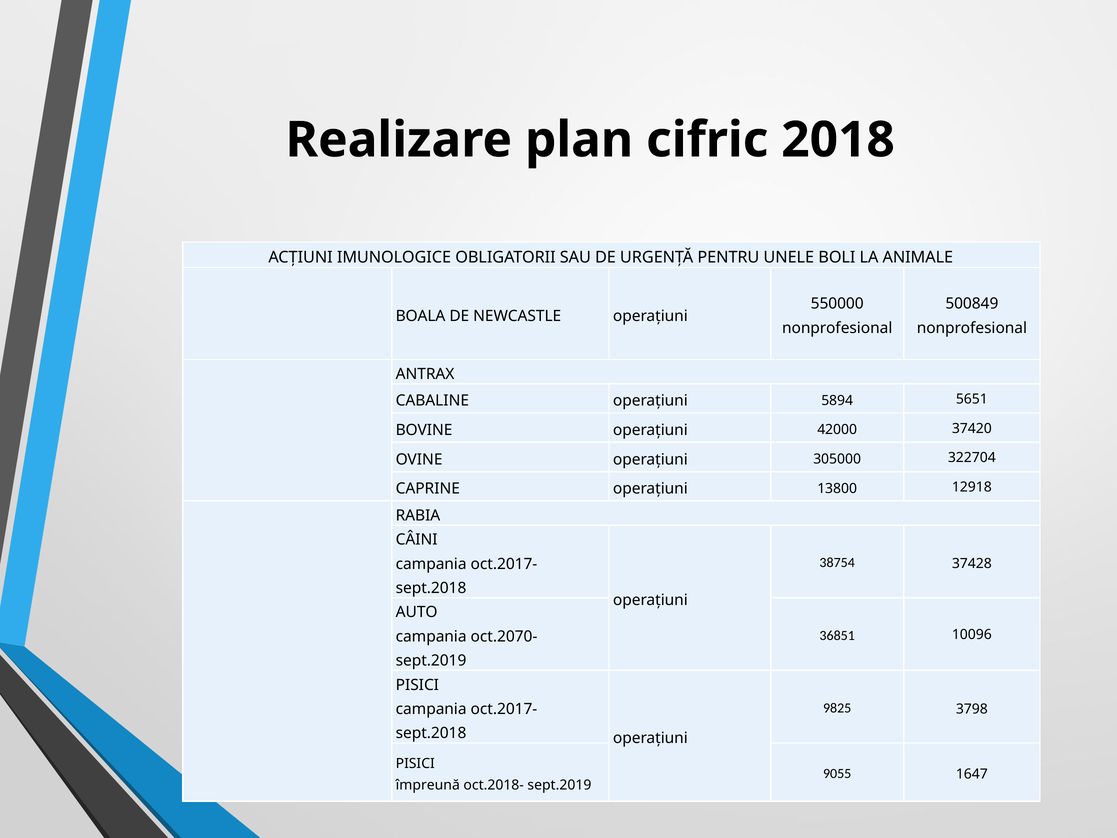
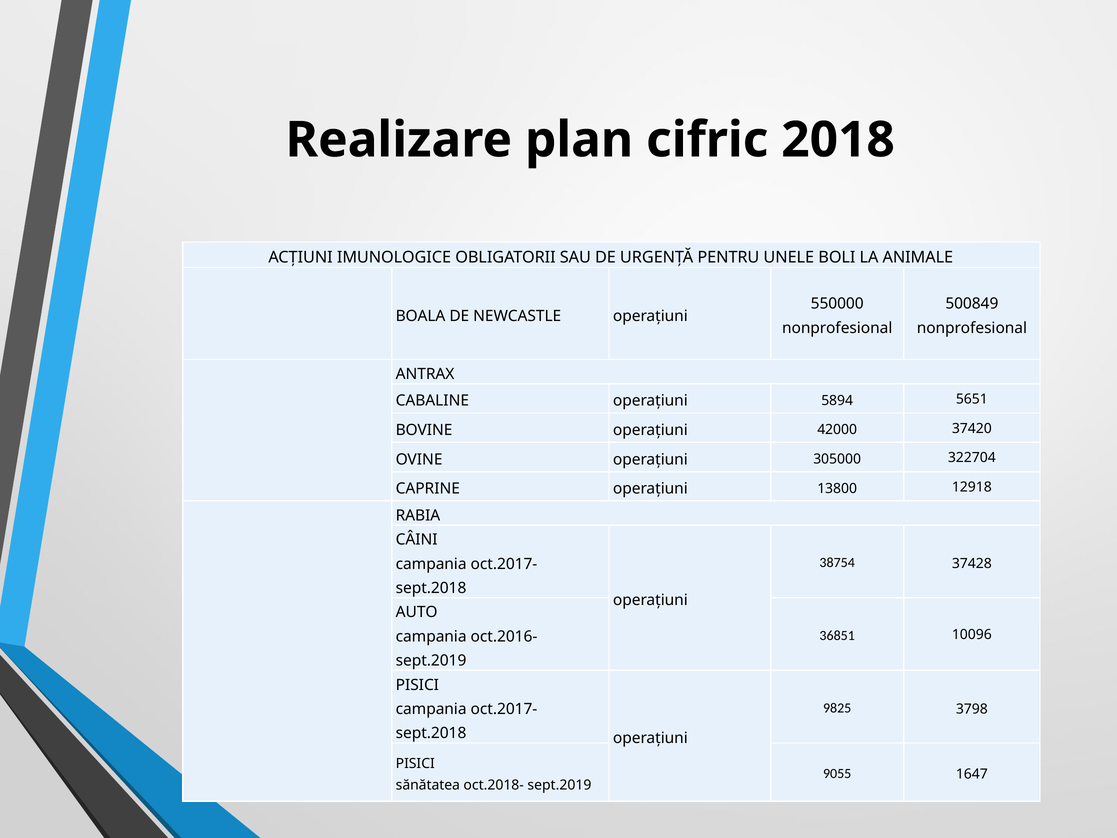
oct.2070-: oct.2070- -> oct.2016-
împreună: împreună -> sănătatea
